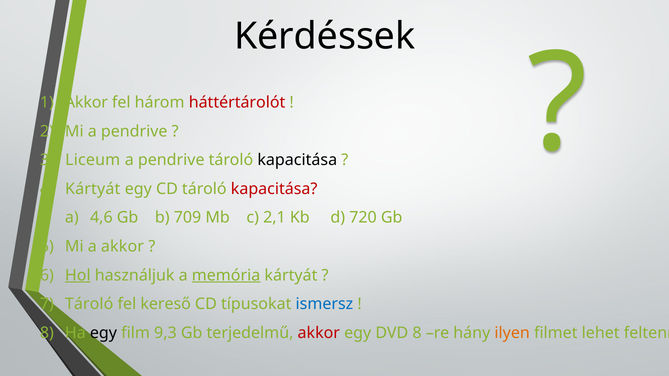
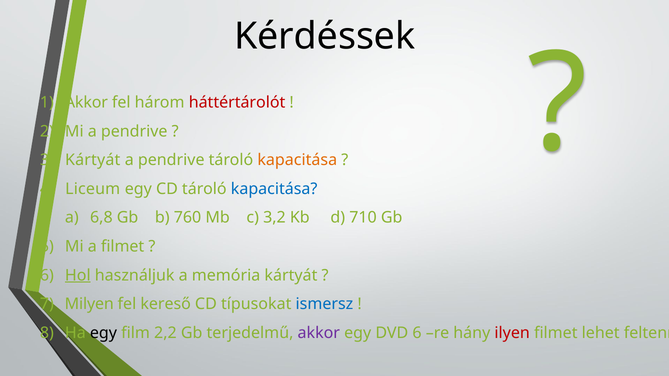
Liceum at (93, 160): Liceum -> Kártyát
kapacitása at (297, 160) colour: black -> orange
Kártyát at (93, 189): Kártyát -> Liceum
kapacitása at (274, 189) colour: red -> blue
4,6: 4,6 -> 6,8
709: 709 -> 760
2,1: 2,1 -> 3,2
720: 720 -> 710
a akkor: akkor -> filmet
memória underline: present -> none
Tároló at (89, 304): Tároló -> Milyen
9,3: 9,3 -> 2,2
akkor at (319, 333) colour: red -> purple
DVD 8: 8 -> 6
ilyen colour: orange -> red
